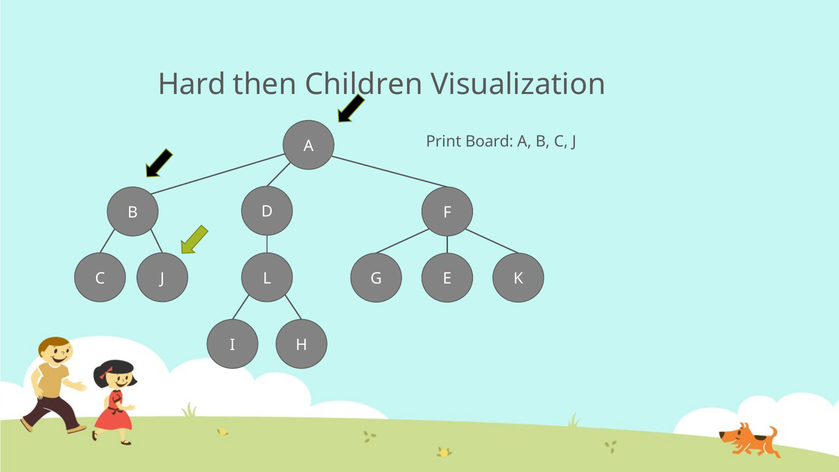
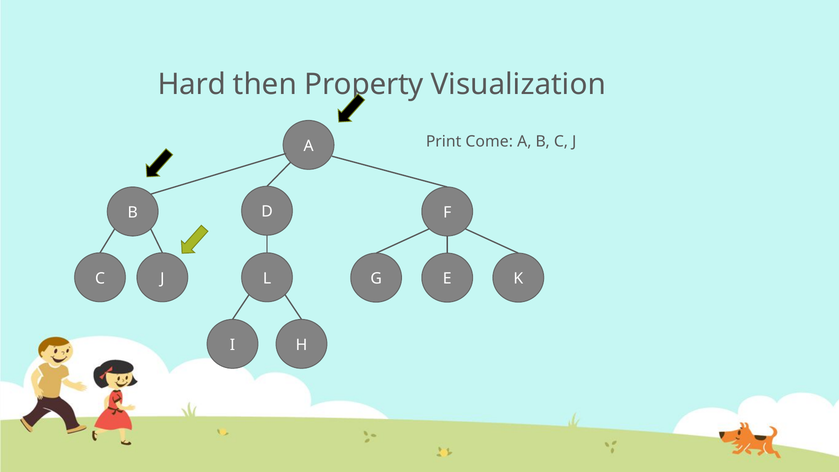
Children: Children -> Property
Board: Board -> Come
